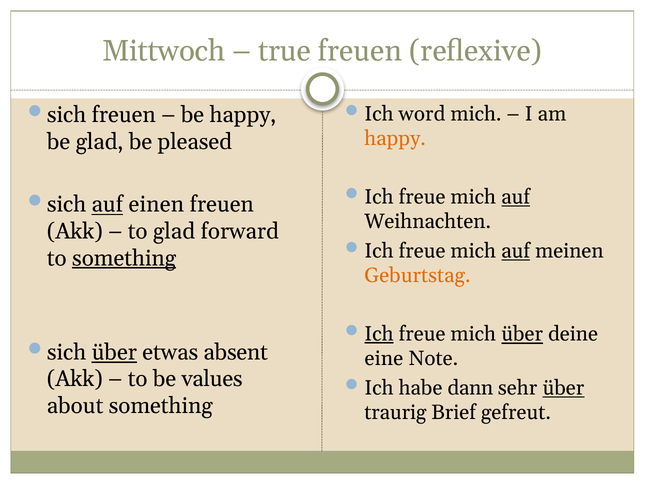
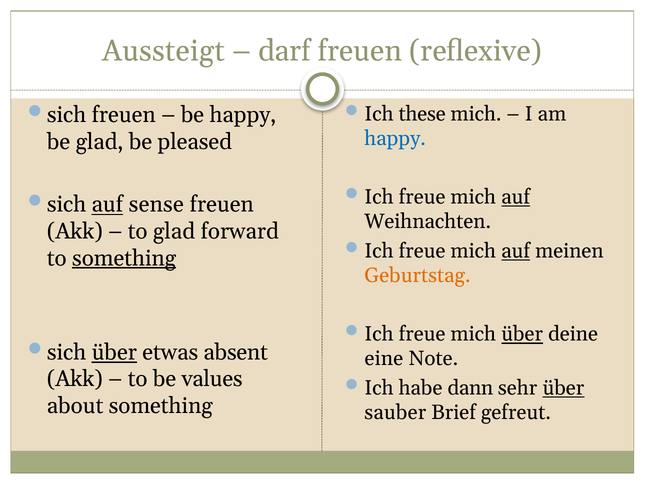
Mittwoch: Mittwoch -> Aussteigt
true: true -> darf
word: word -> these
happy at (395, 138) colour: orange -> blue
einen: einen -> sense
Ich at (379, 334) underline: present -> none
traurig: traurig -> sauber
